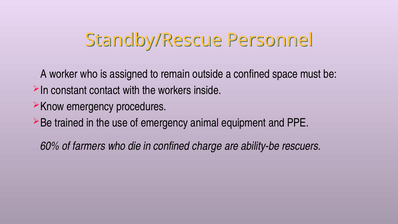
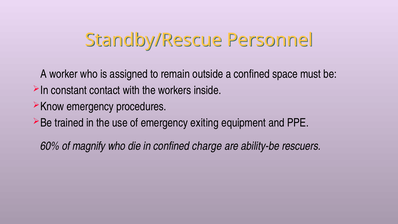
animal: animal -> exiting
farmers: farmers -> magnify
